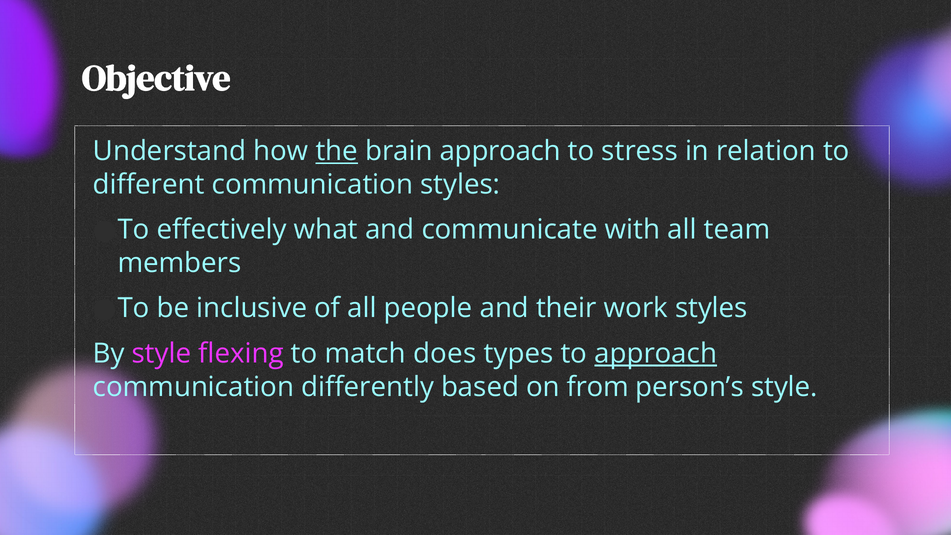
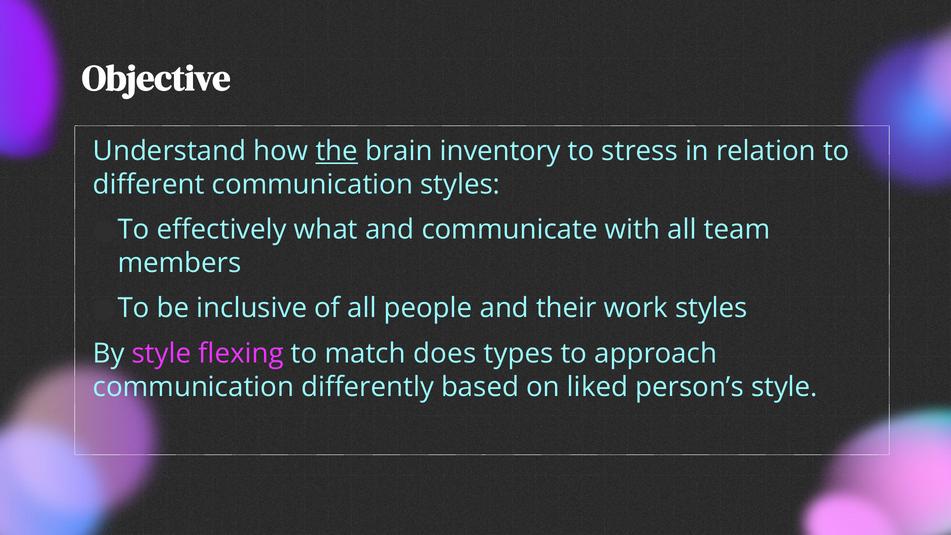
brain approach: approach -> inventory
approach at (656, 354) underline: present -> none
from: from -> liked
